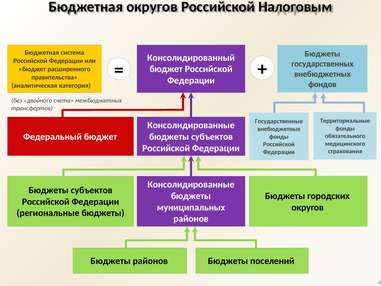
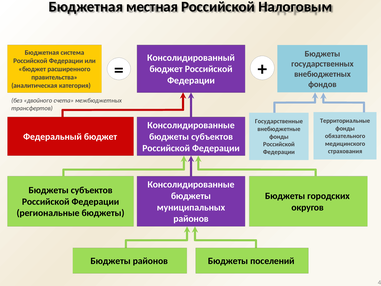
Бюджетная округов: округов -> местная
